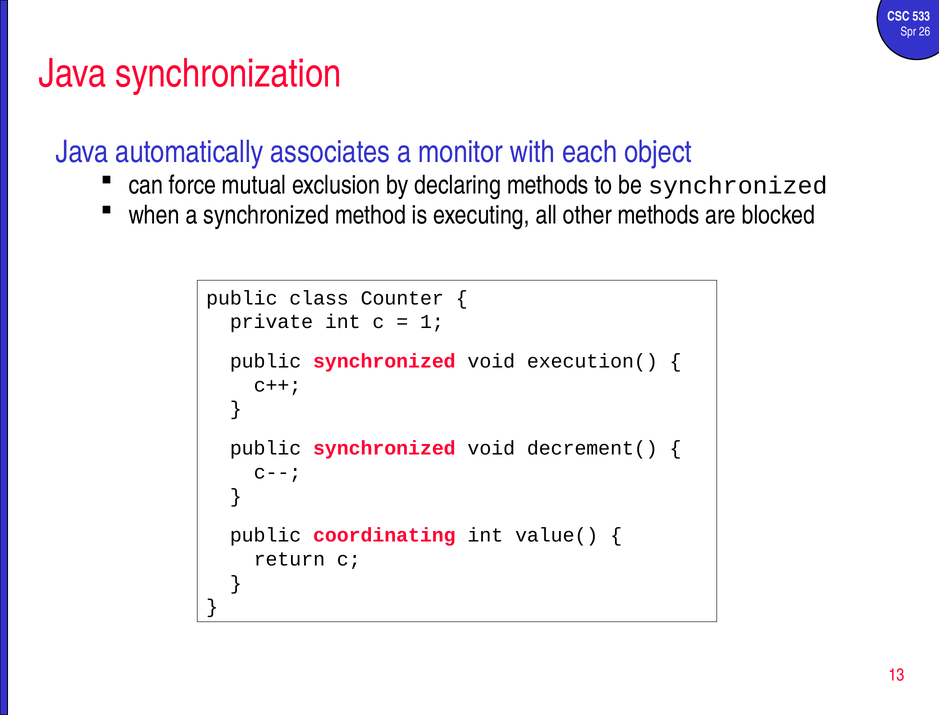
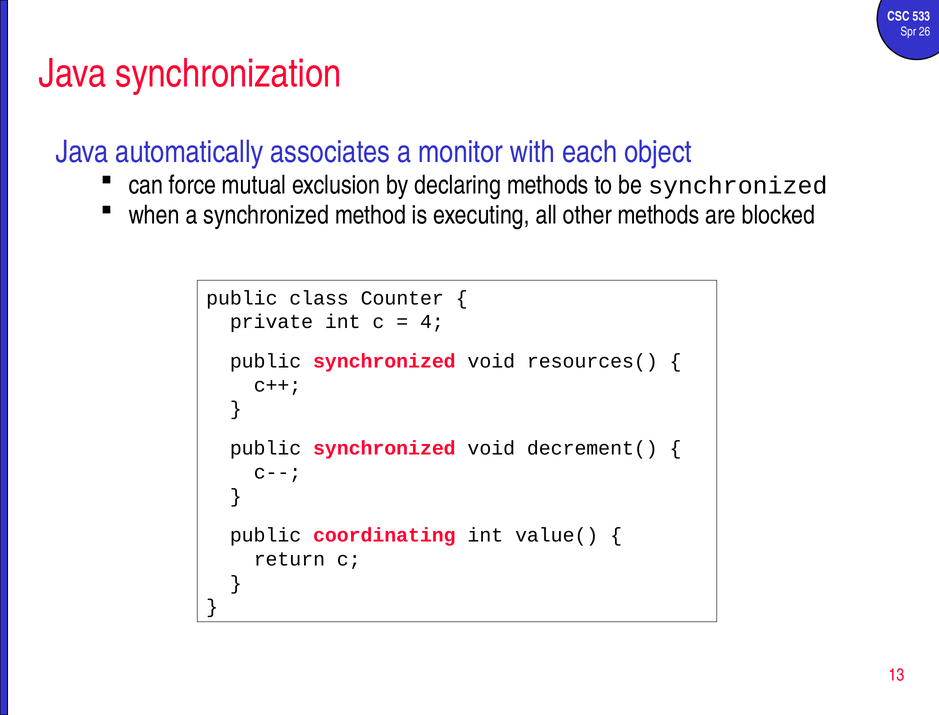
1: 1 -> 4
execution(: execution( -> resources(
